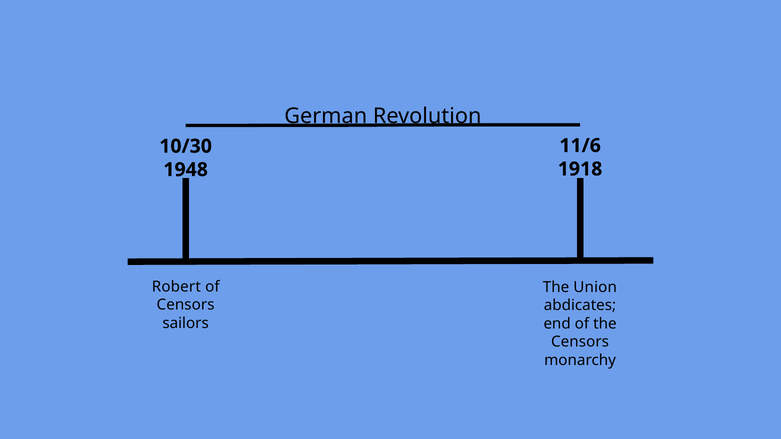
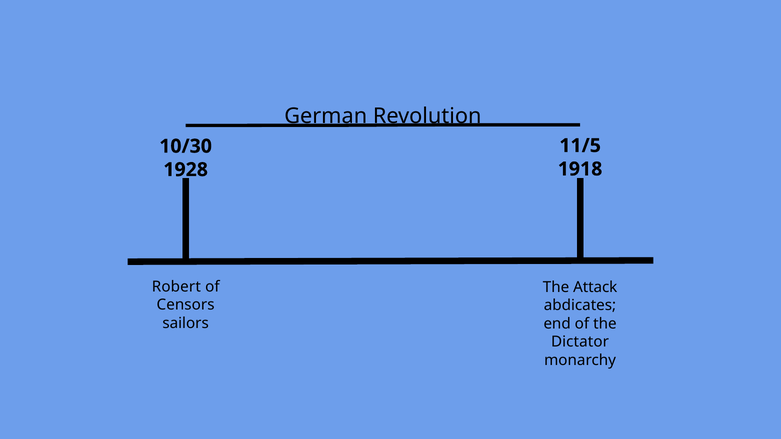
11/6: 11/6 -> 11/5
1948: 1948 -> 1928
Union: Union -> Attack
Censors at (580, 342): Censors -> Dictator
